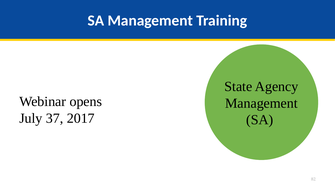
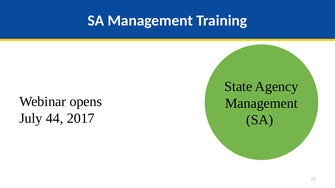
37: 37 -> 44
